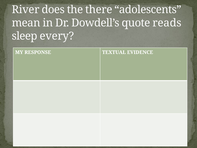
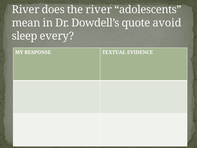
the there: there -> river
reads: reads -> avoid
